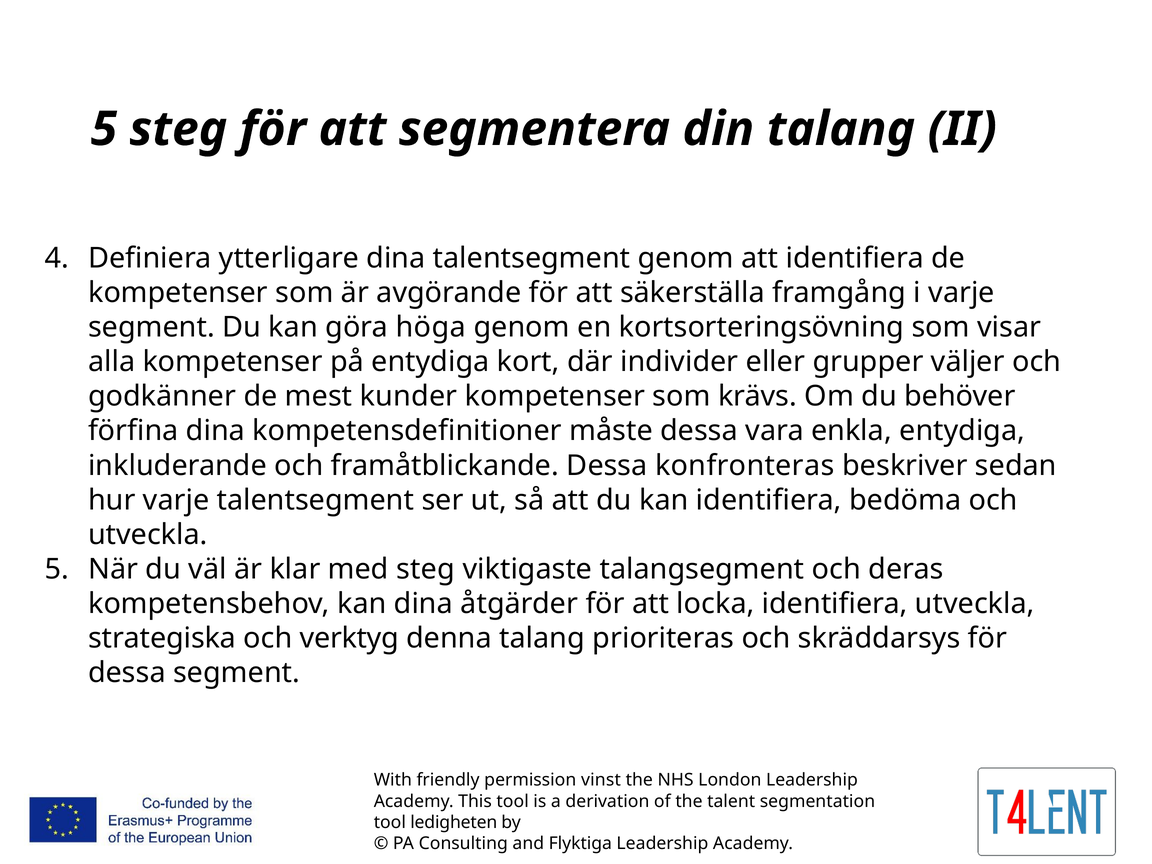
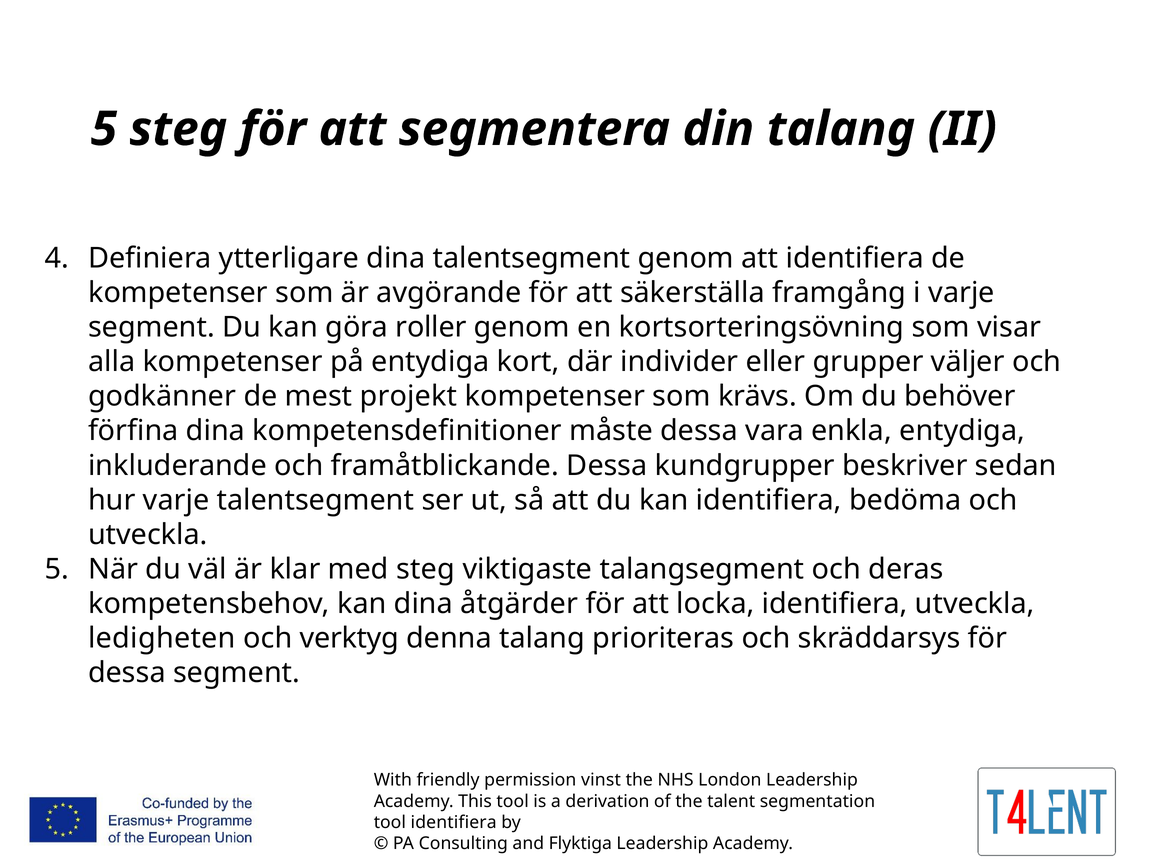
höga: höga -> roller
kunder: kunder -> projekt
konfronteras: konfronteras -> kundgrupper
strategiska: strategiska -> ledigheten
tool ledigheten: ledigheten -> identifiera
